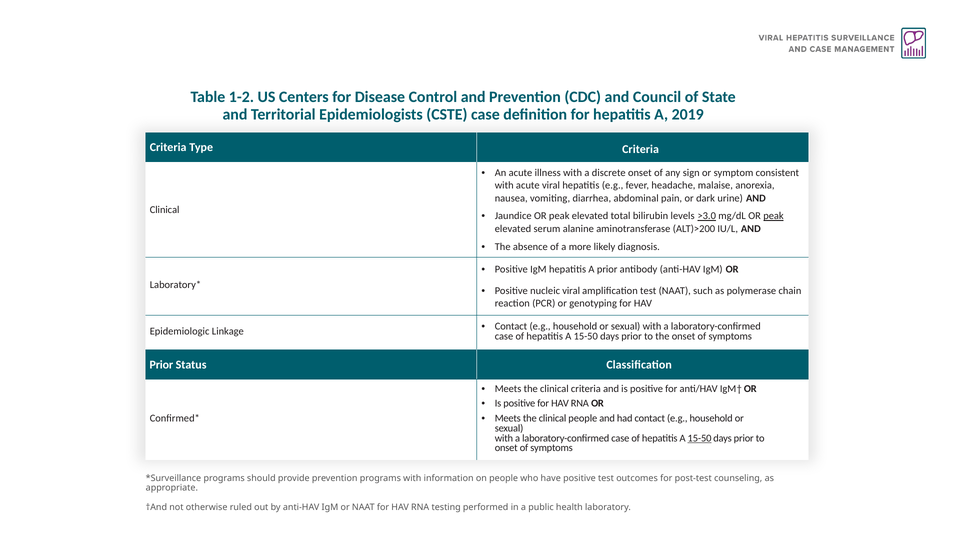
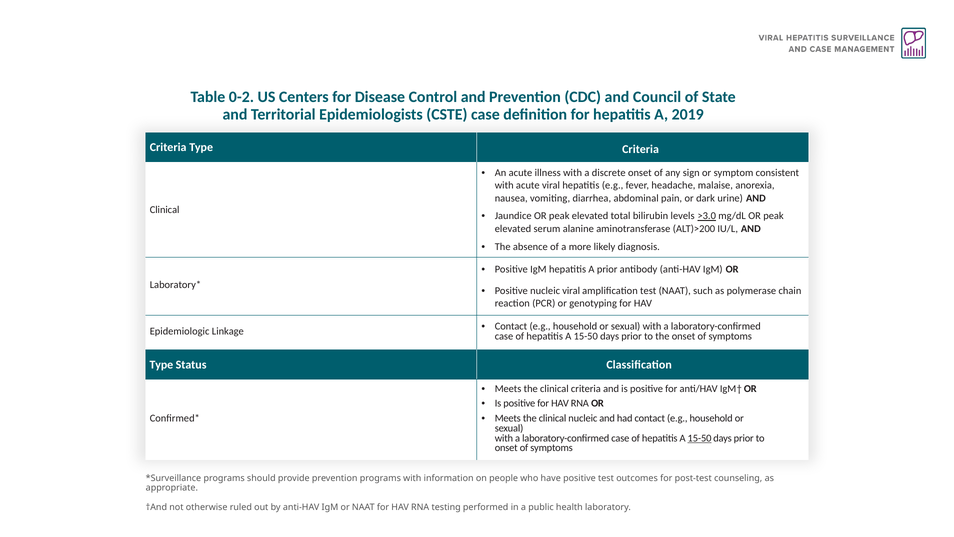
1-2: 1-2 -> 0-2
peak at (773, 216) underline: present -> none
Prior at (161, 364): Prior -> Type
clinical people: people -> nucleic
